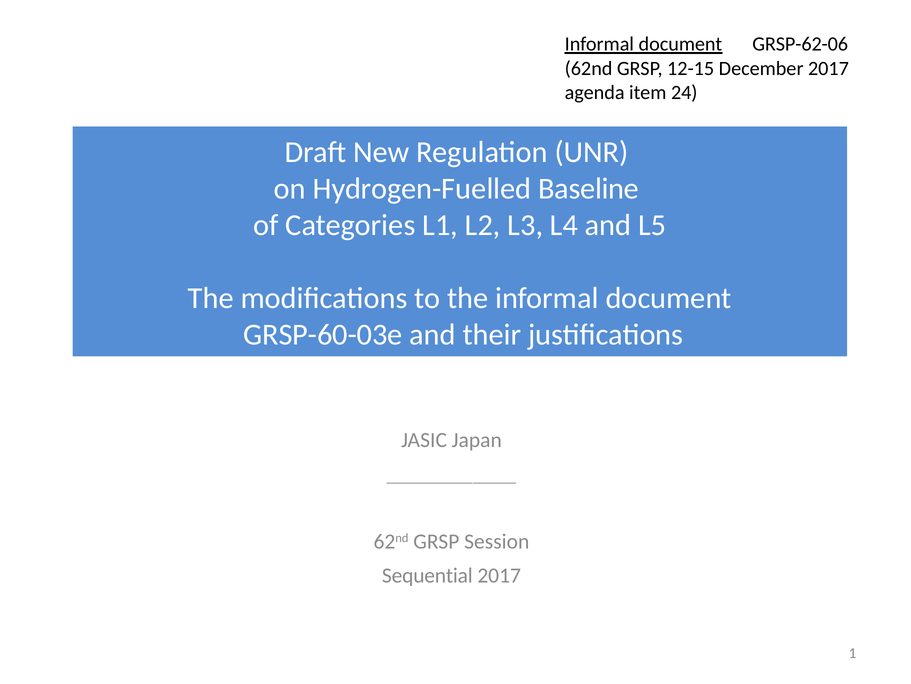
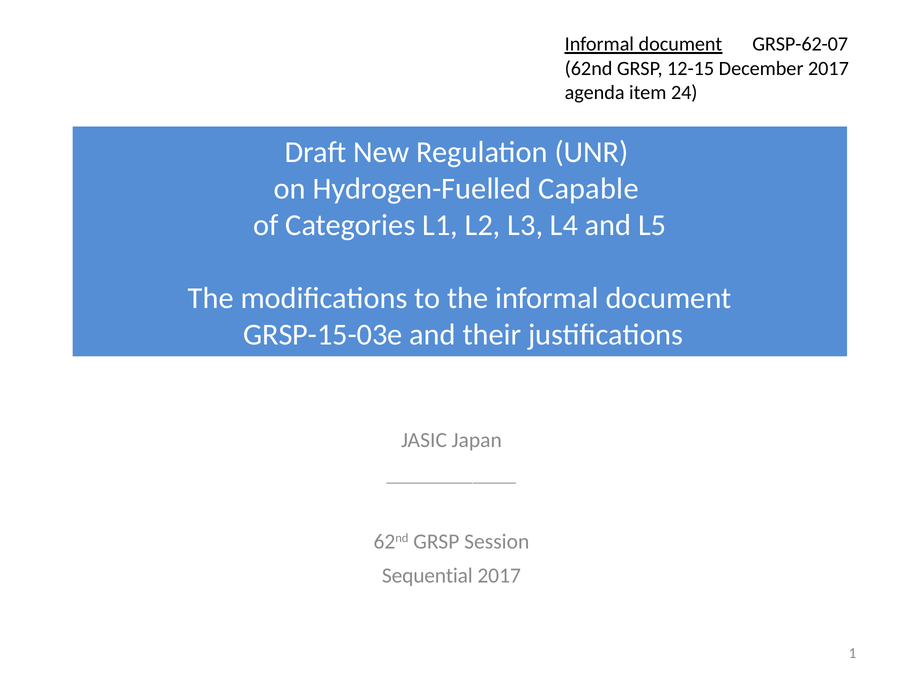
GRSP-62-06: GRSP-62-06 -> GRSP-62-07
Baseline: Baseline -> Capable
GRSP-60-03e: GRSP-60-03e -> GRSP-15-03e
